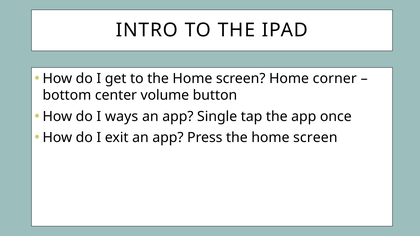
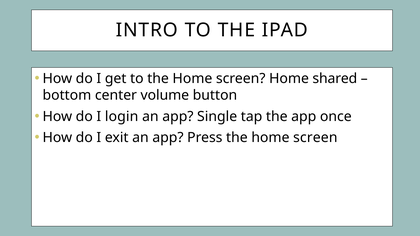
corner: corner -> shared
ways: ways -> login
